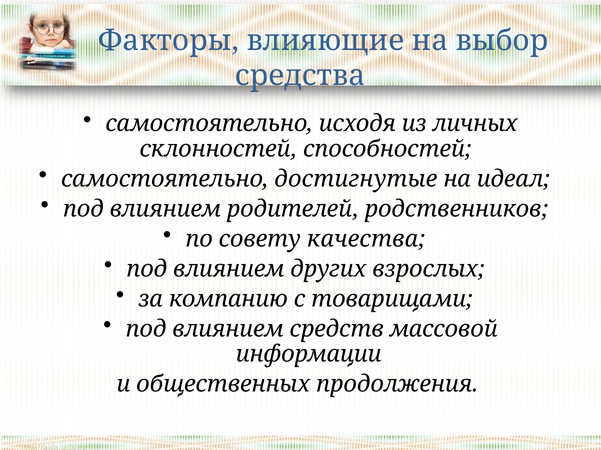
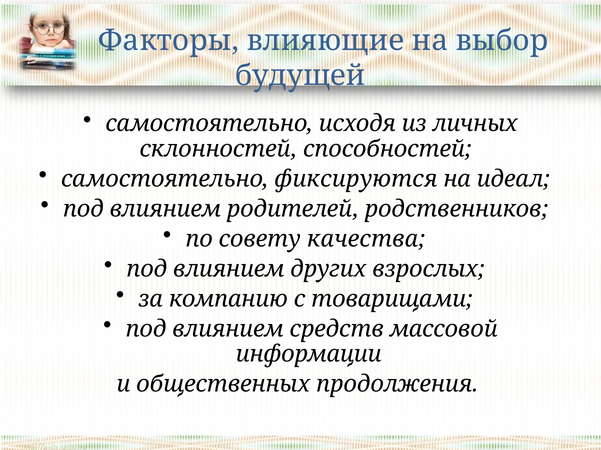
средства: средства -> будущей
достигнутые: достигнутые -> фиксируются
